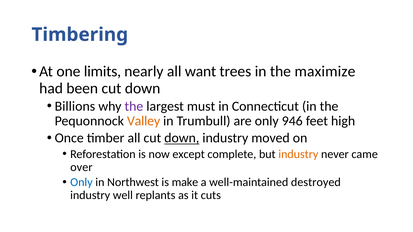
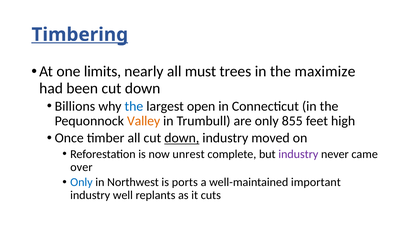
Timbering underline: none -> present
want: want -> must
the at (134, 106) colour: purple -> blue
must: must -> open
946: 946 -> 855
except: except -> unrest
industry at (298, 154) colour: orange -> purple
make: make -> ports
destroyed: destroyed -> important
